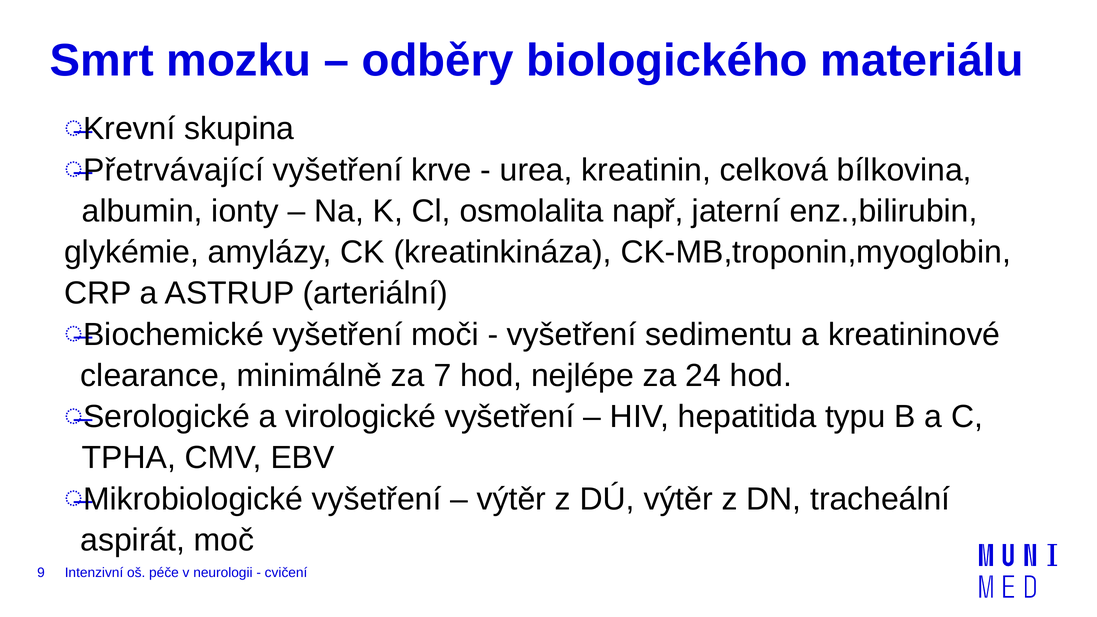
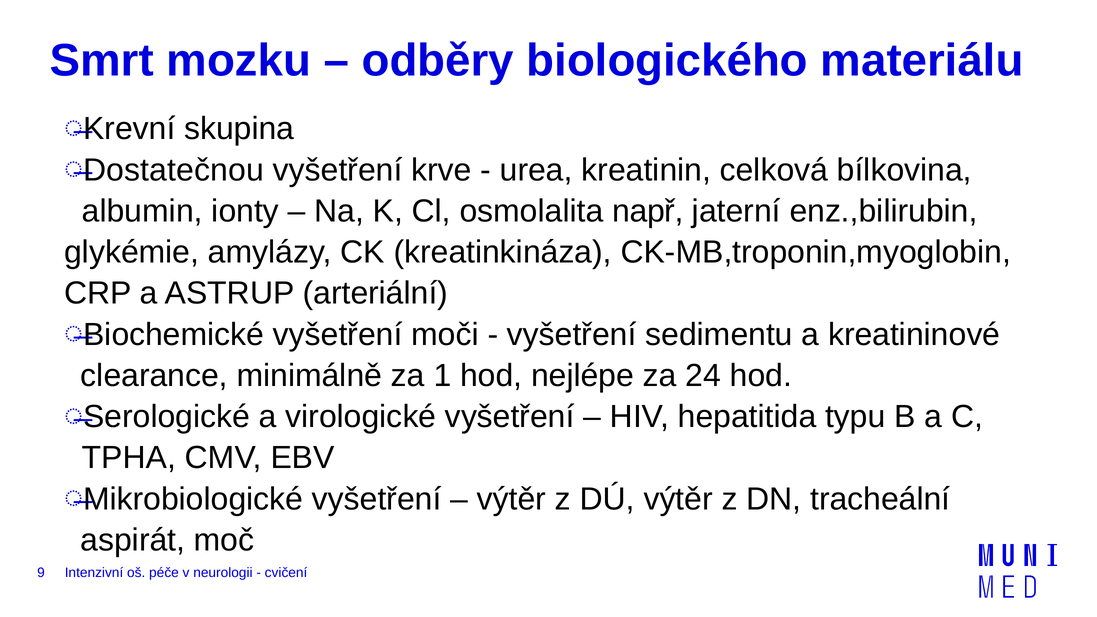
Přetrvávající: Přetrvávající -> Dostatečnou
7: 7 -> 1
